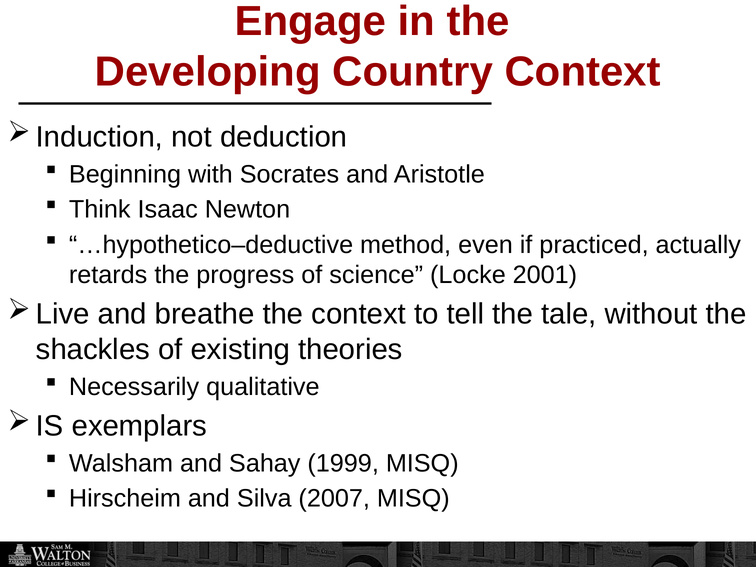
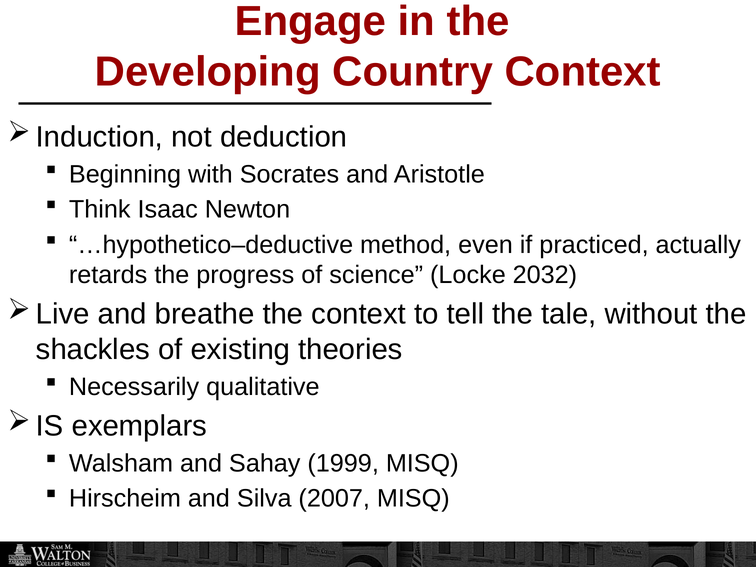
2001: 2001 -> 2032
